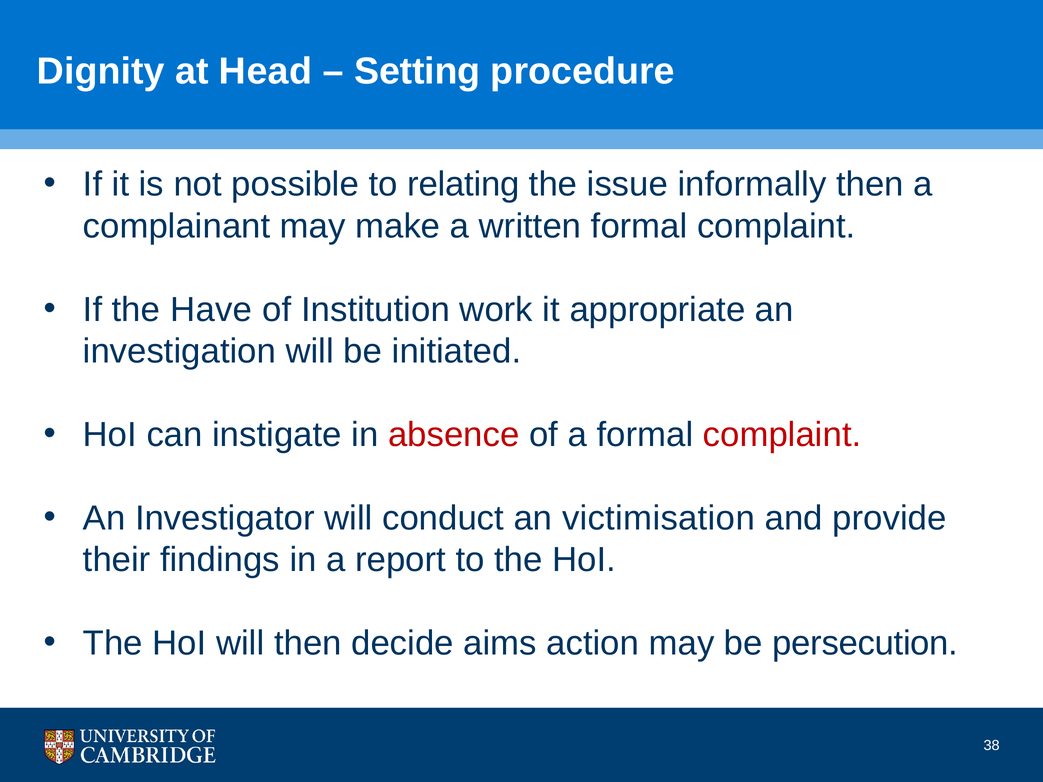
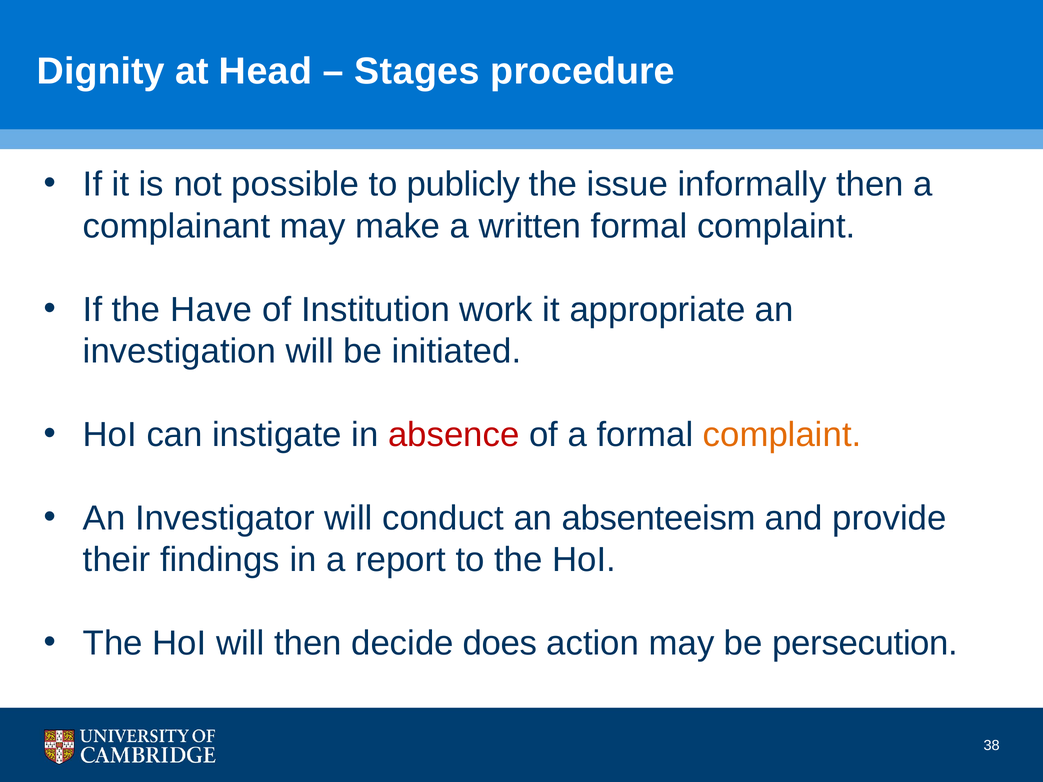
Setting: Setting -> Stages
relating: relating -> publicly
complaint at (782, 435) colour: red -> orange
victimisation: victimisation -> absenteeism
aims: aims -> does
